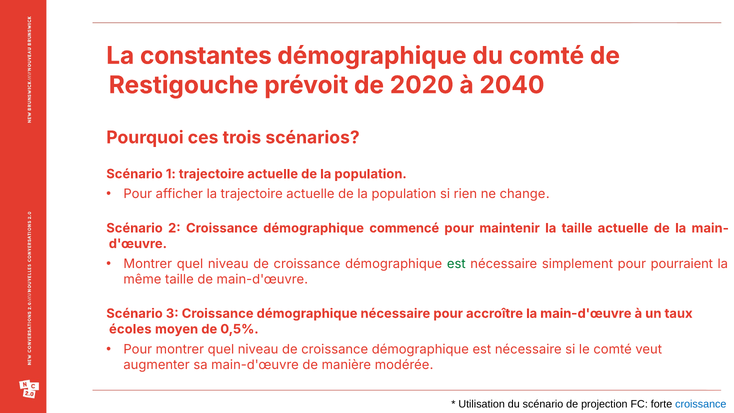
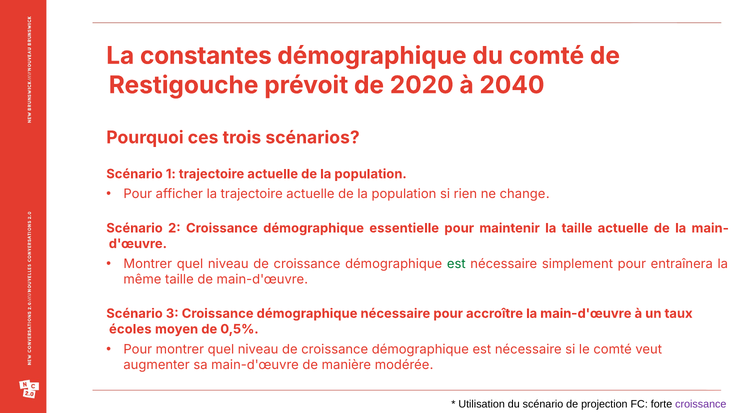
commencé: commencé -> essentielle
pourraient: pourraient -> entraînera
croissance at (701, 404) colour: blue -> purple
